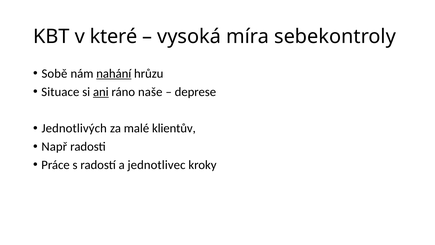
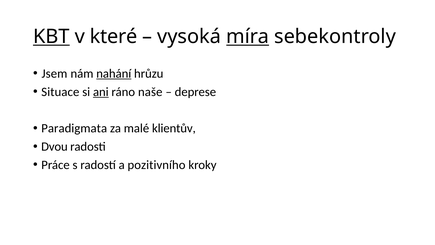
KBT underline: none -> present
míra underline: none -> present
Sobě: Sobě -> Jsem
Jednotlivých: Jednotlivých -> Paradigmata
Např: Např -> Dvou
jednotlivec: jednotlivec -> pozitivního
